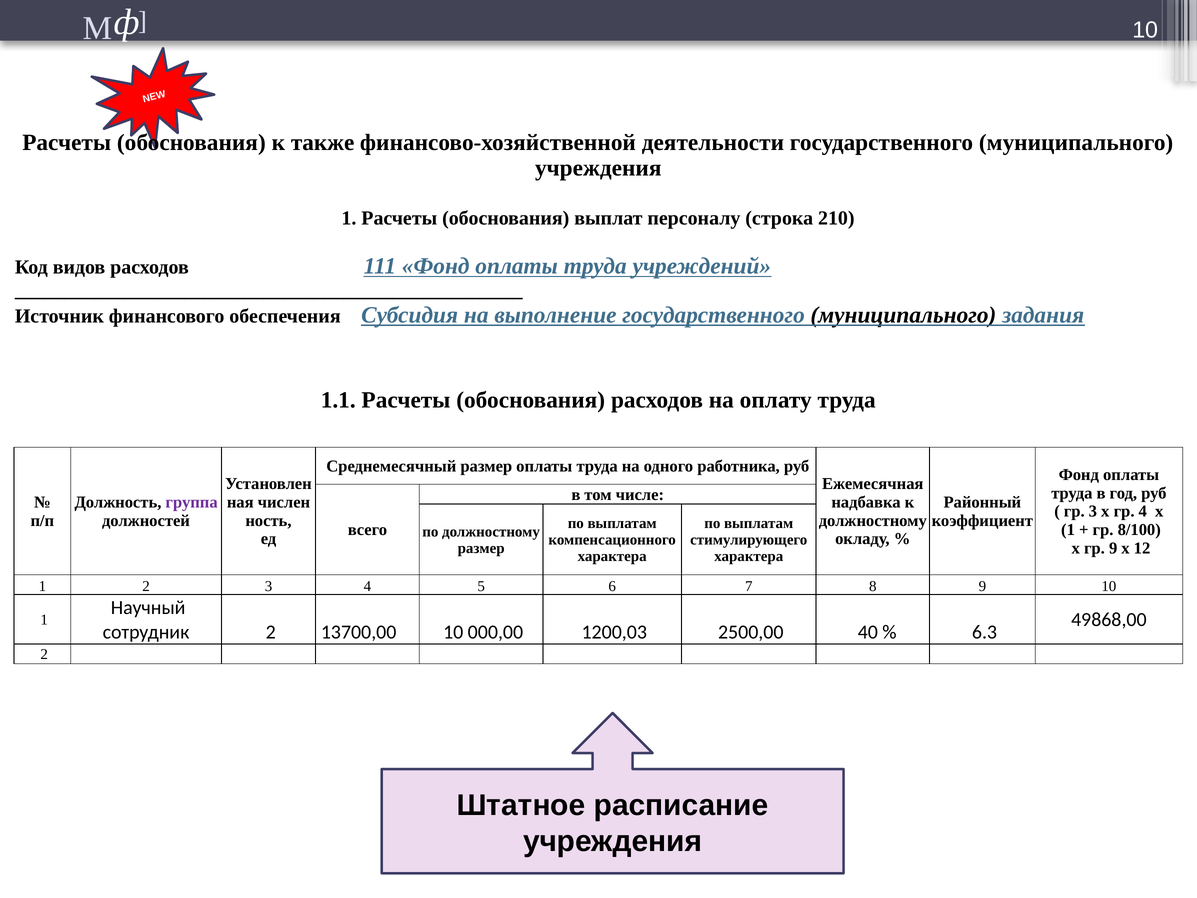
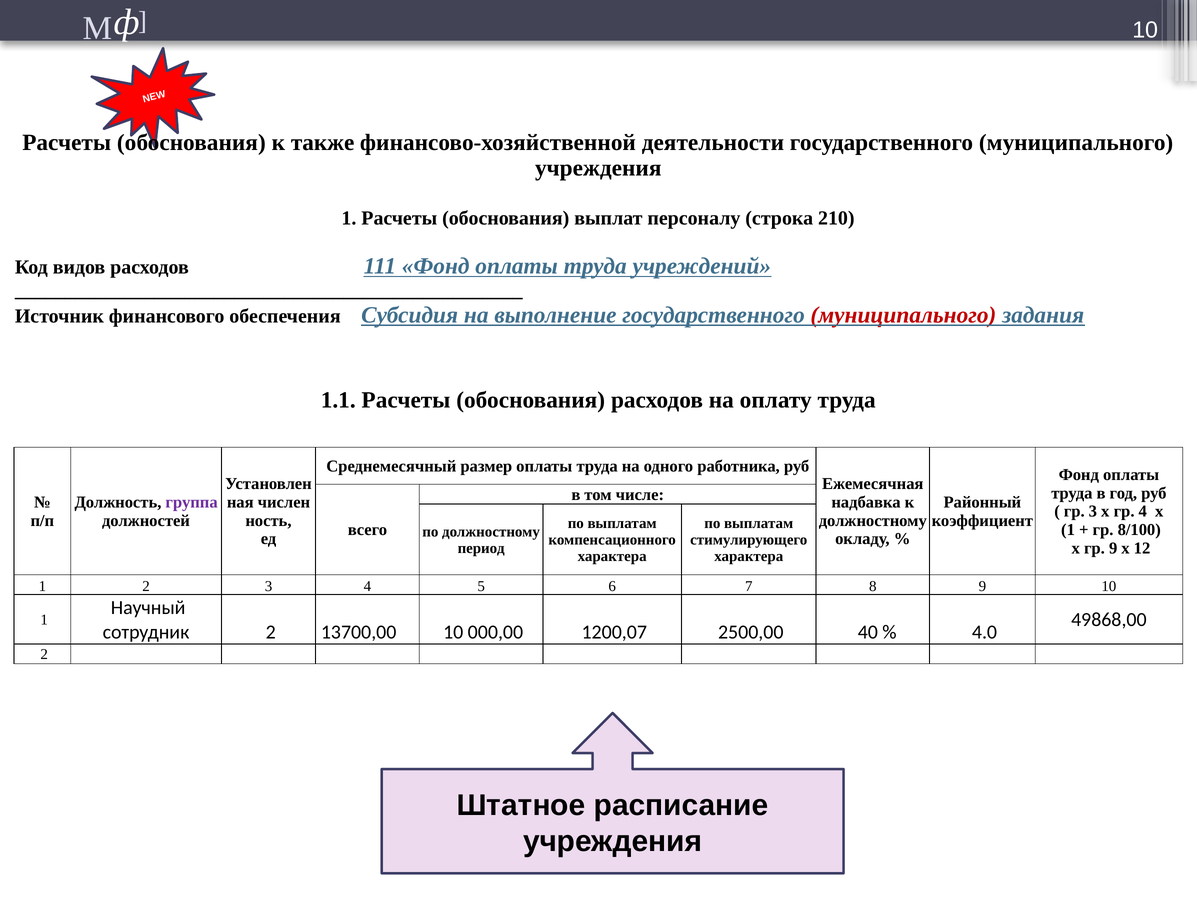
муниципального at (903, 315) colour: black -> red
размер at (481, 548): размер -> период
1200,03: 1200,03 -> 1200,07
6.3: 6.3 -> 4.0
